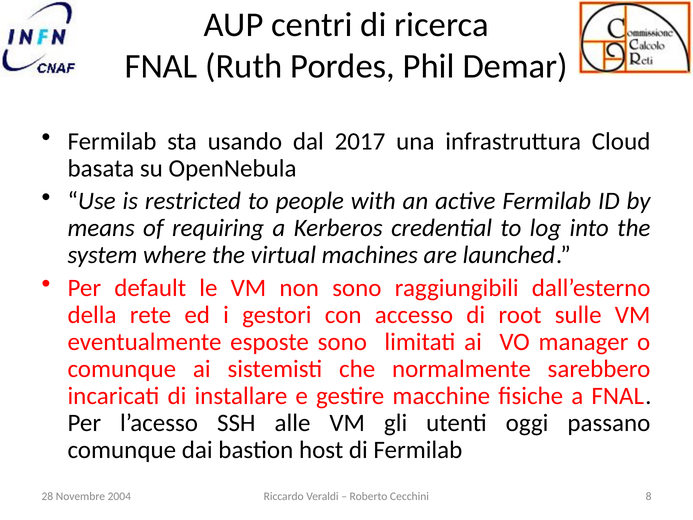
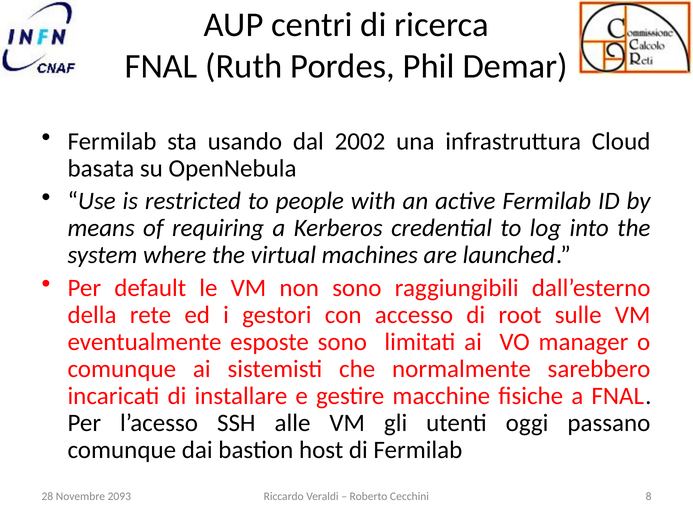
2017: 2017 -> 2002
2004: 2004 -> 2093
